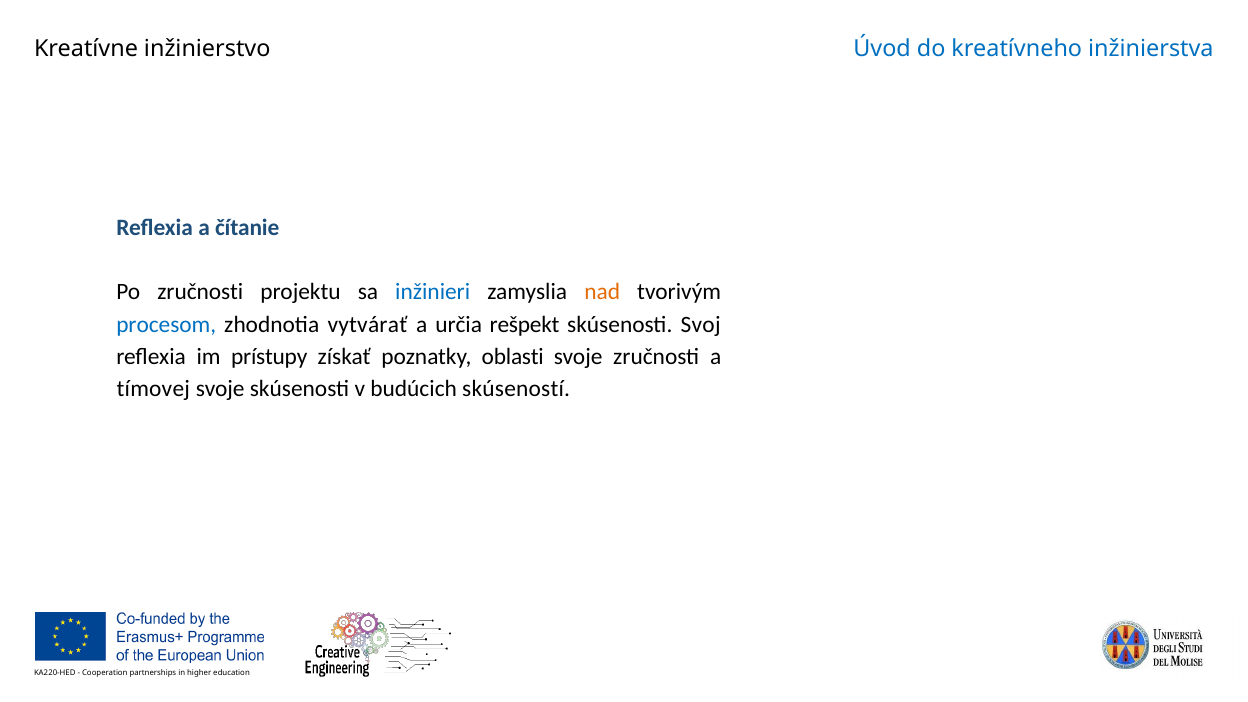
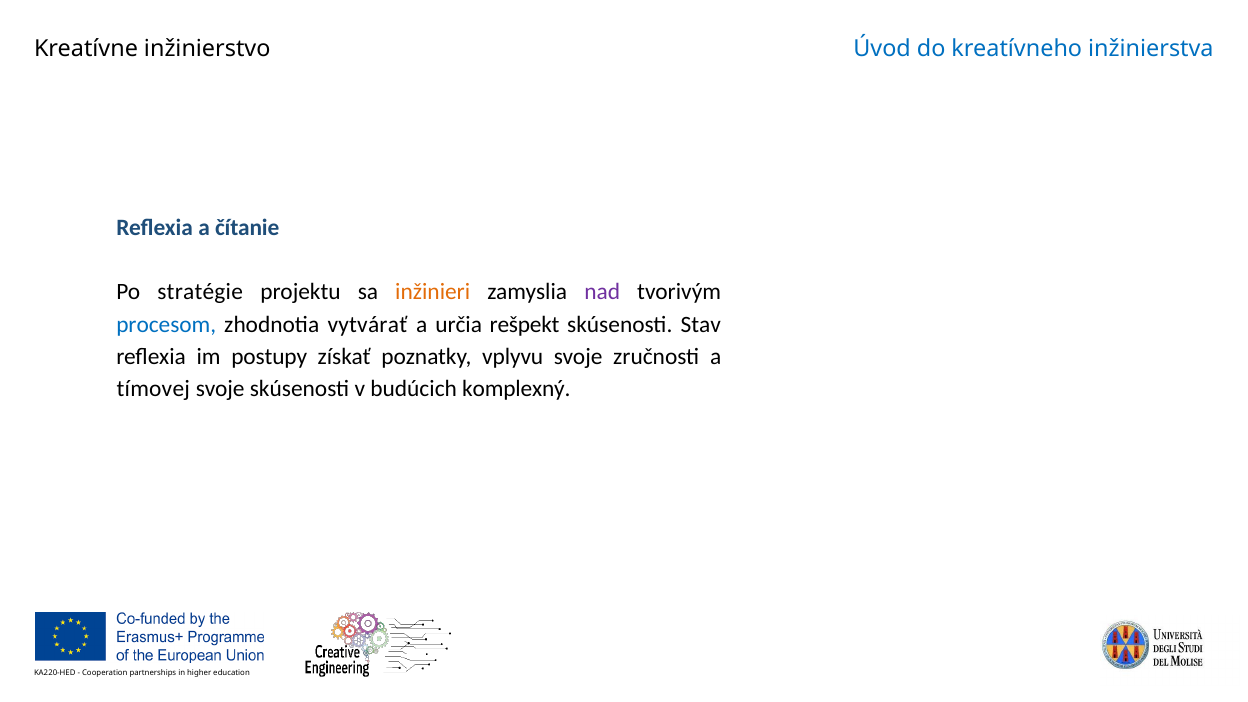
Po zručnosti: zručnosti -> stratégie
inžinieri colour: blue -> orange
nad colour: orange -> purple
Svoj: Svoj -> Stav
prístupy: prístupy -> postupy
oblasti: oblasti -> vplyvu
skúseností: skúseností -> komplexný
